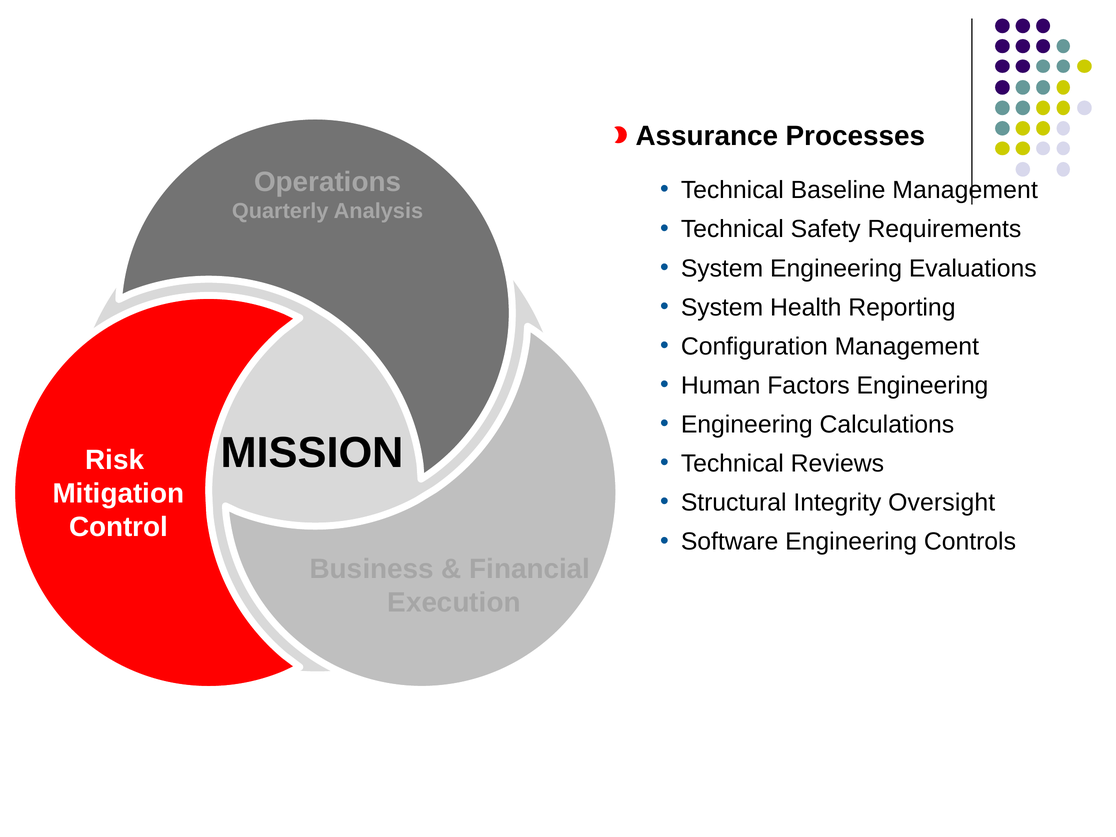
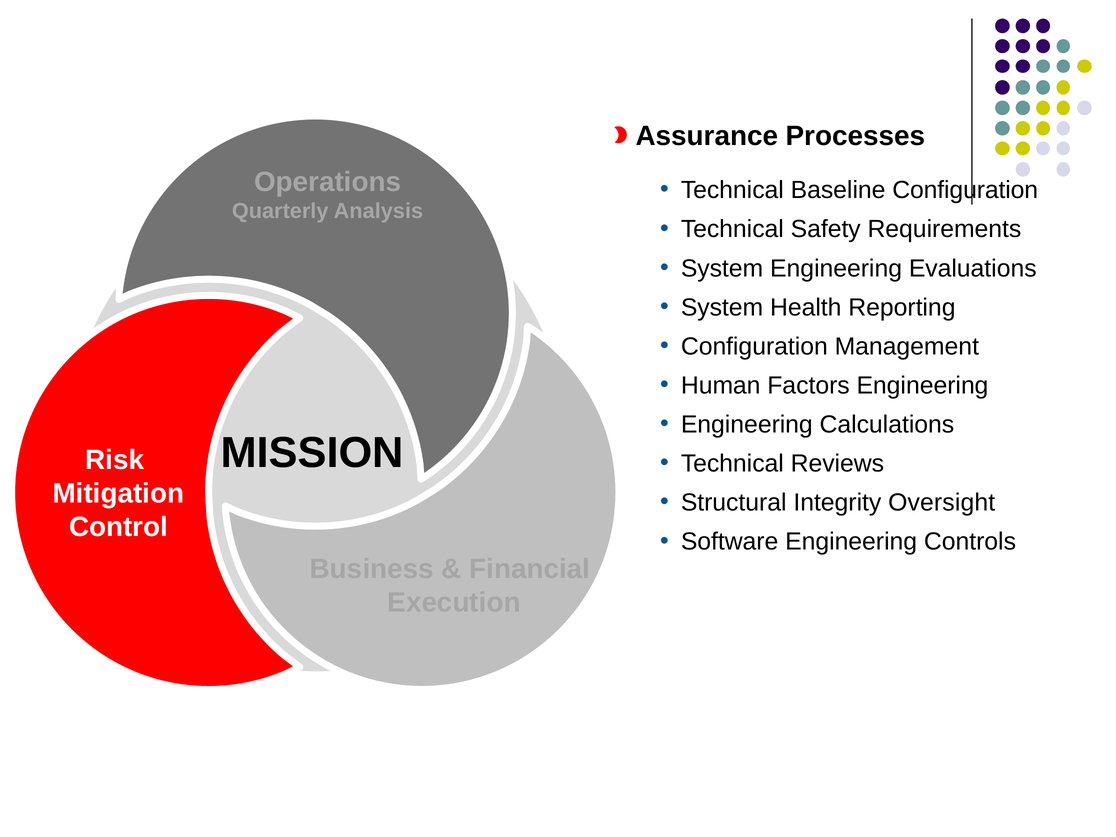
Baseline Management: Management -> Configuration
